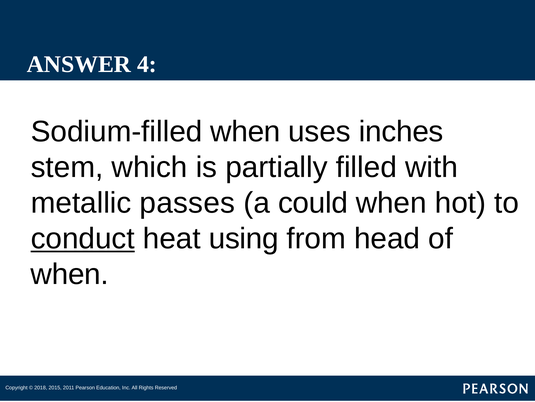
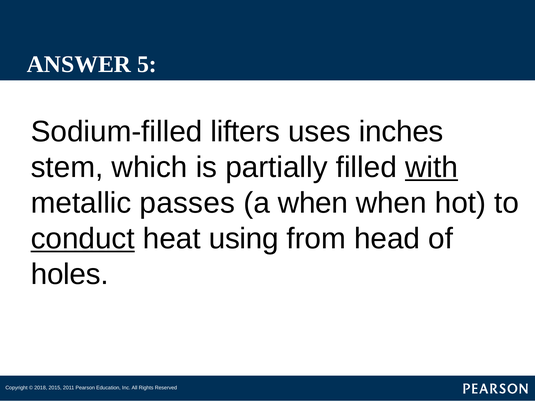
4: 4 -> 5
Sodium-filled when: when -> lifters
with underline: none -> present
a could: could -> when
when at (70, 274): when -> holes
